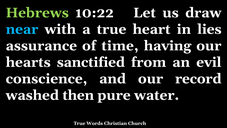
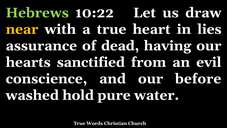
near colour: light blue -> yellow
time: time -> dead
record: record -> before
then: then -> hold
